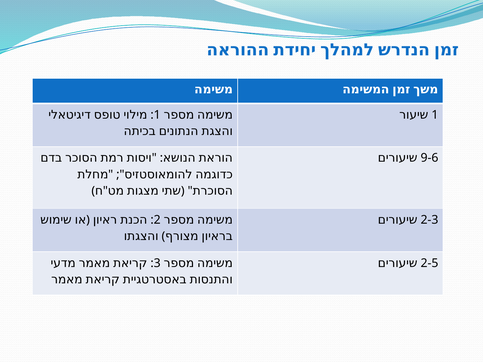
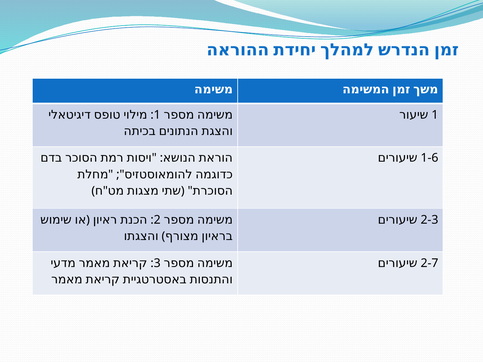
9-6: 9-6 -> 1-6
2-5: 2-5 -> 2-7
